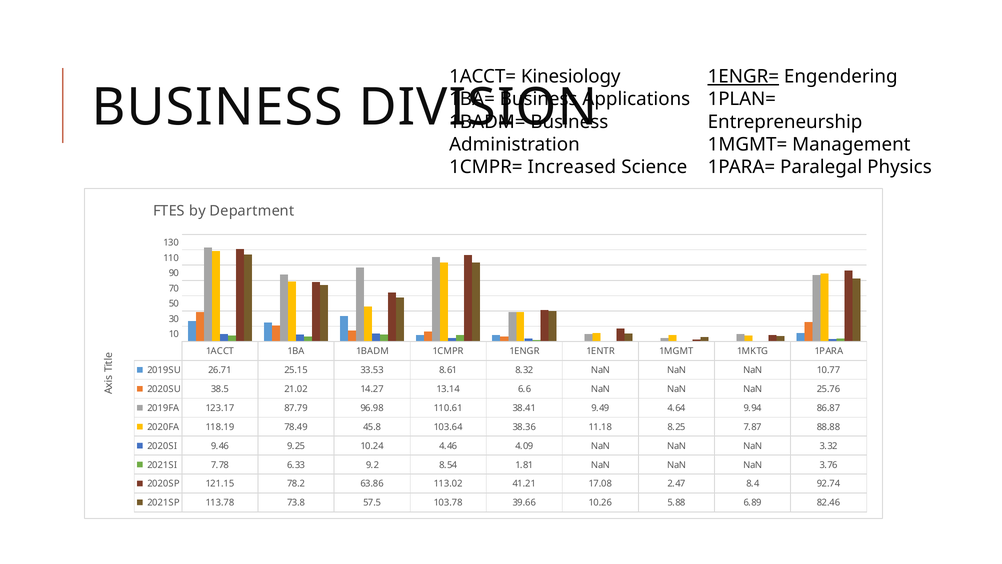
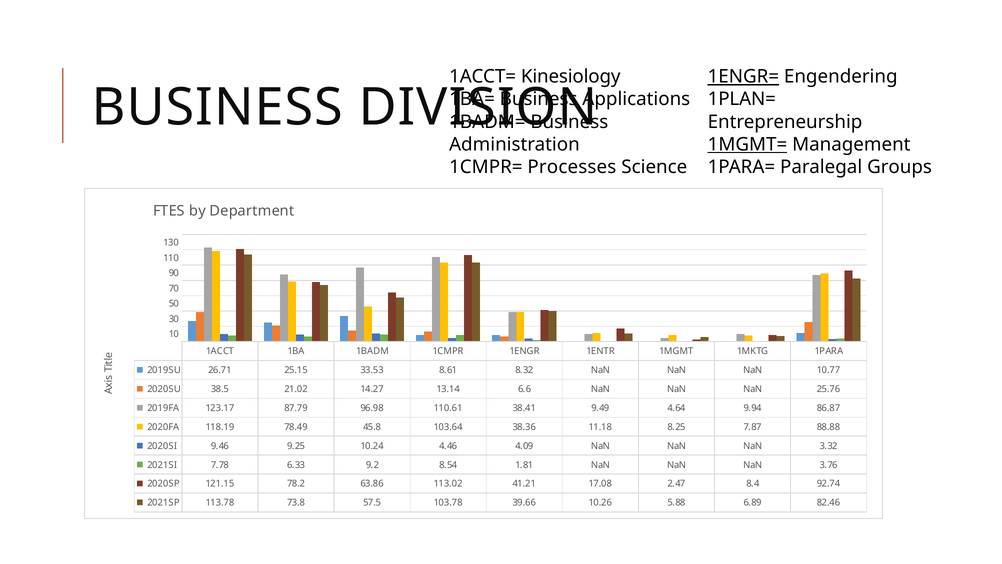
1MGMT= underline: none -> present
Increased: Increased -> Processes
Physics: Physics -> Groups
